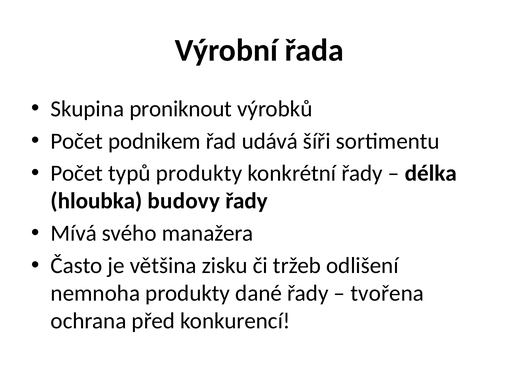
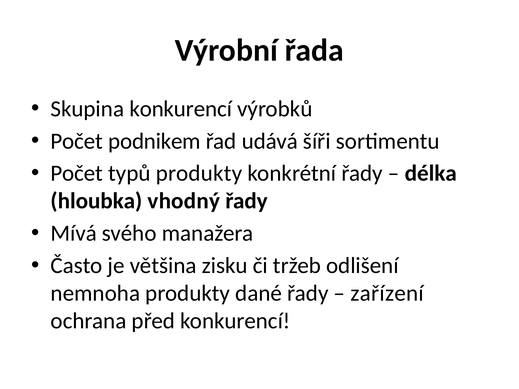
Skupina proniknout: proniknout -> konkurencí
budovy: budovy -> vhodný
tvořena: tvořena -> zařízení
